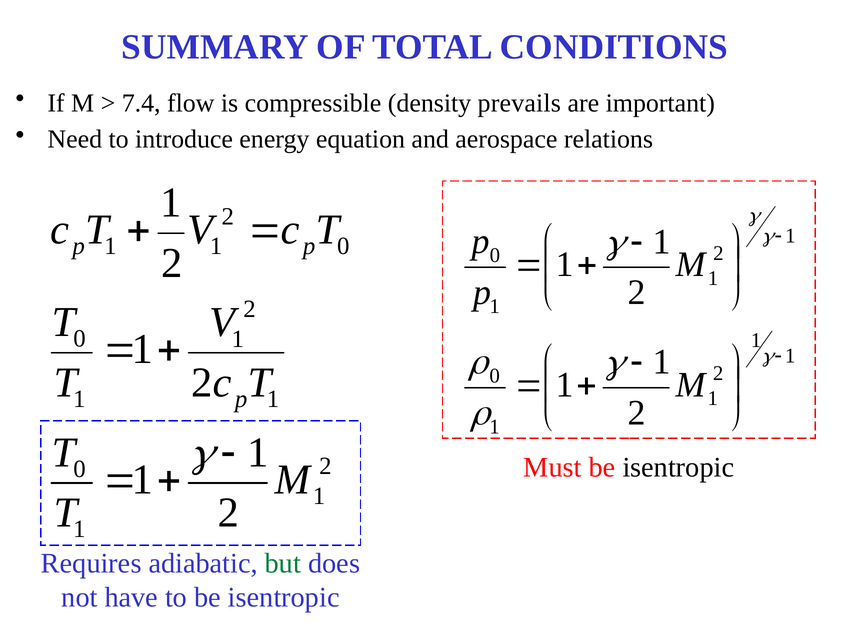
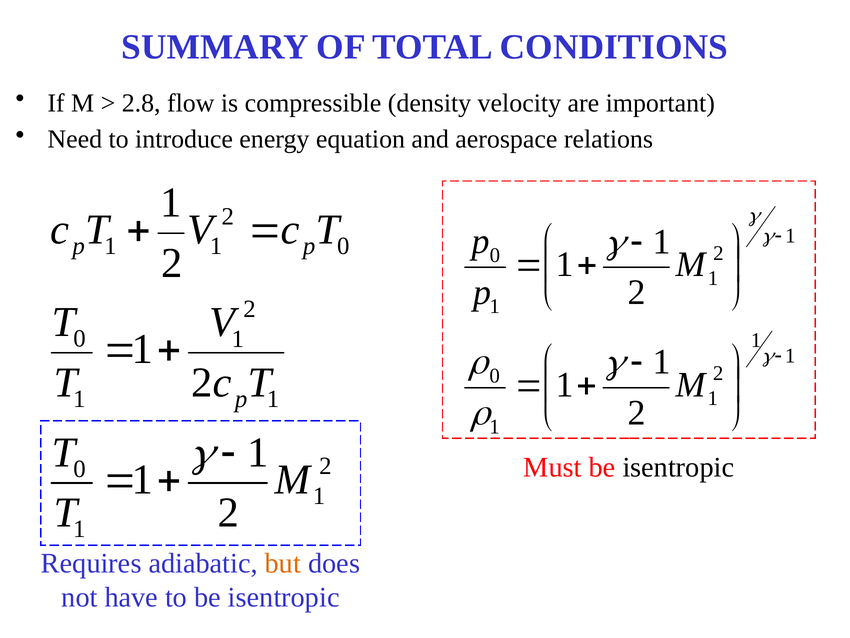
7.4: 7.4 -> 2.8
prevails: prevails -> velocity
but colour: green -> orange
